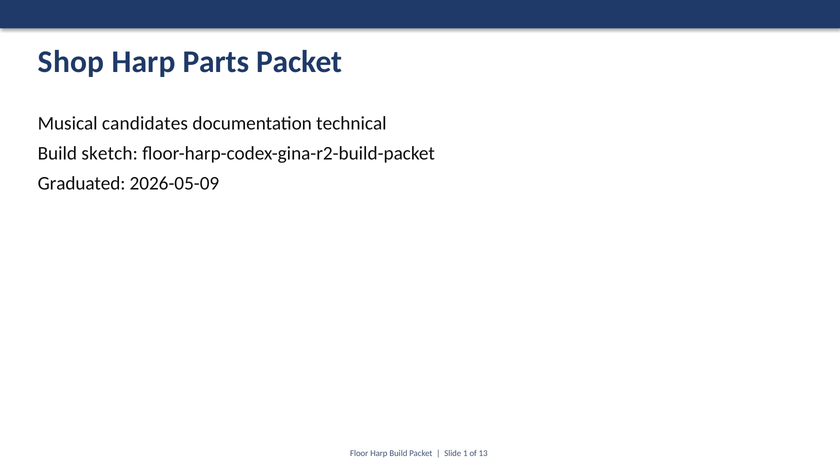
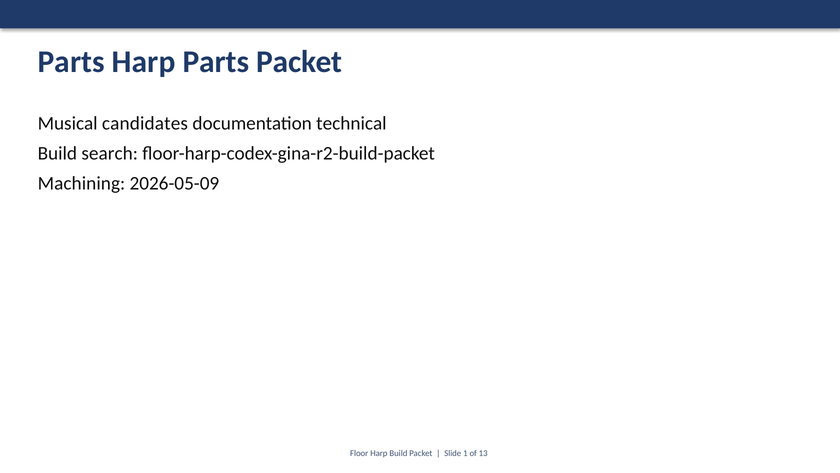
Shop at (71, 62): Shop -> Parts
sketch: sketch -> search
Graduated: Graduated -> Machining
